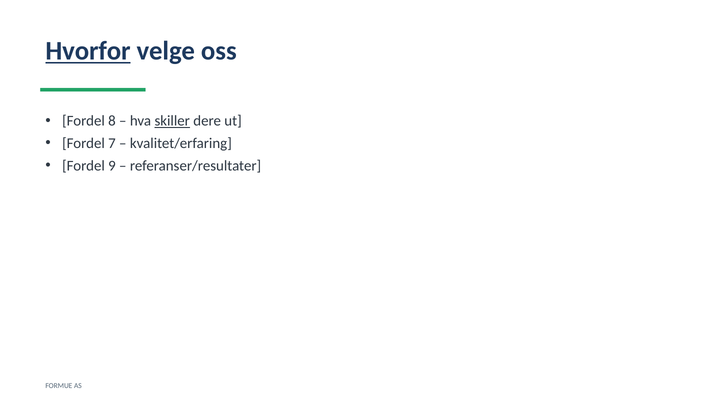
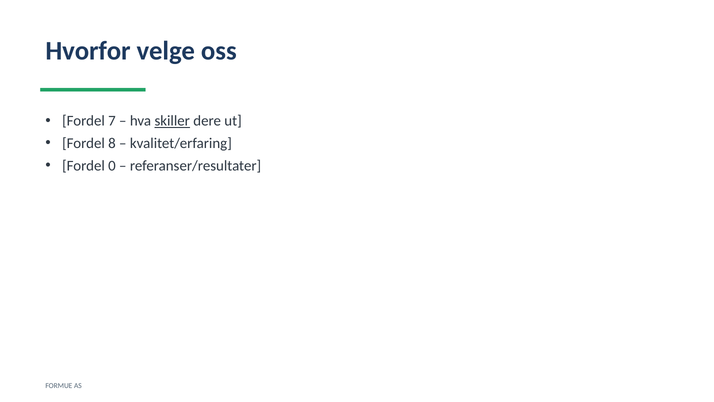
Hvorfor underline: present -> none
8: 8 -> 7
7: 7 -> 8
9: 9 -> 0
